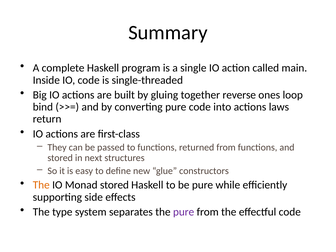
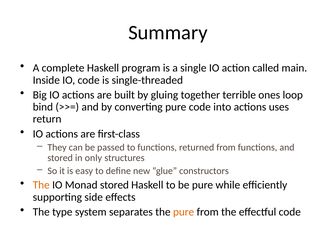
reverse: reverse -> terrible
laws: laws -> uses
next: next -> only
pure at (184, 212) colour: purple -> orange
